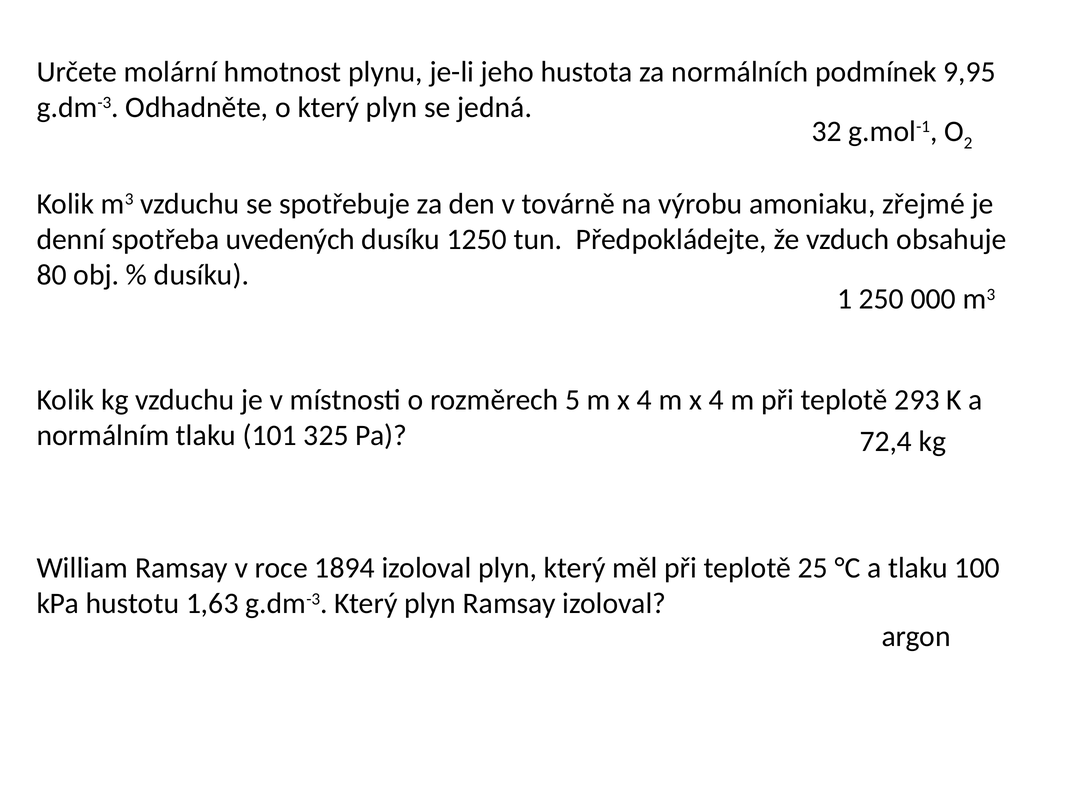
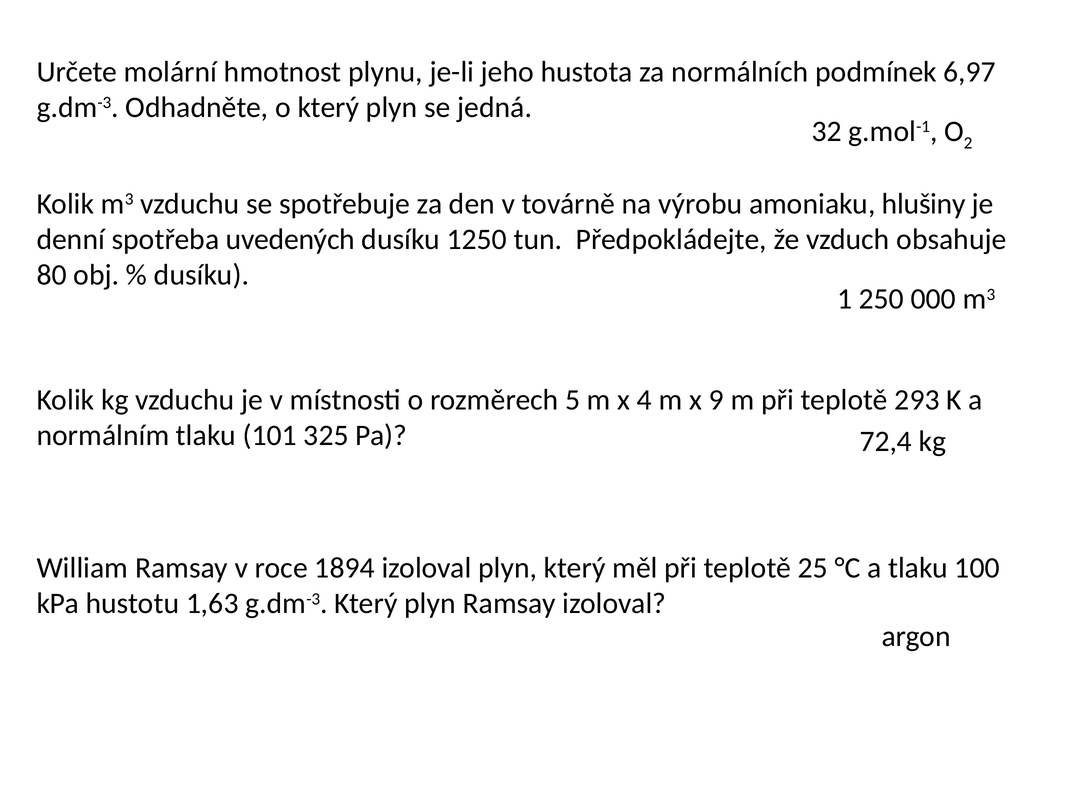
9,95: 9,95 -> 6,97
zřejmé: zřejmé -> hlušiny
4 m x 4: 4 -> 9
